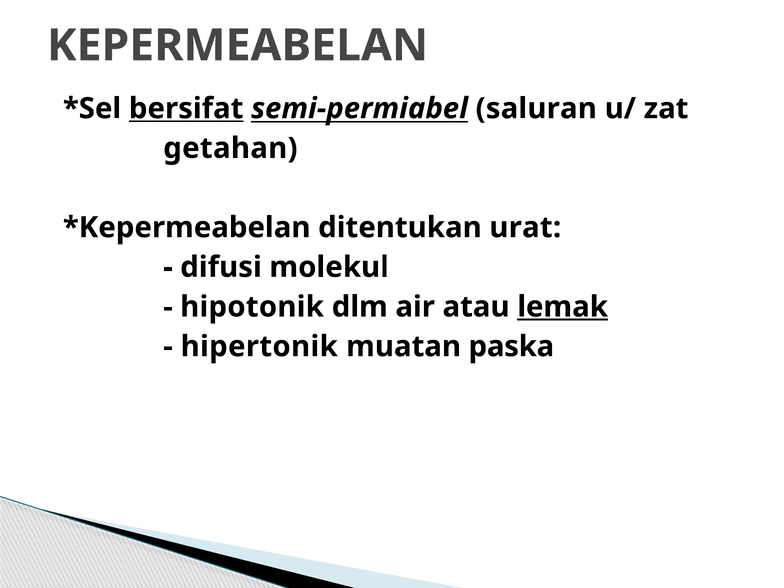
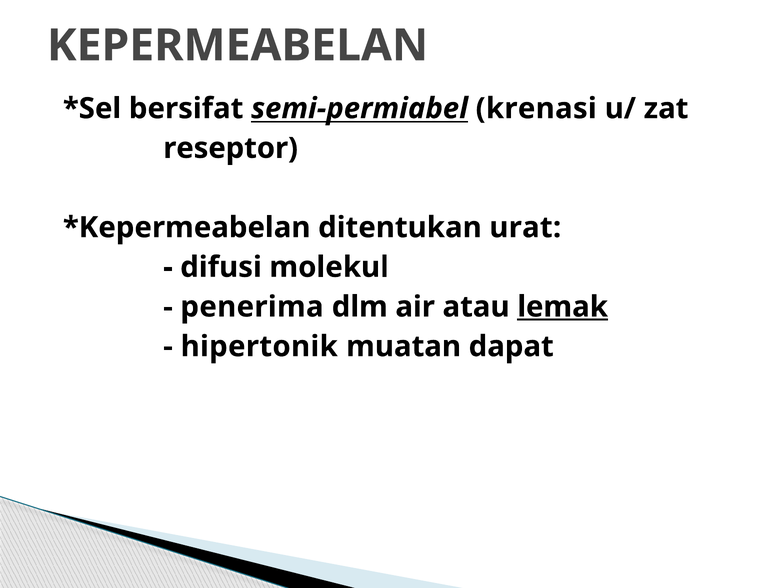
bersifat underline: present -> none
saluran: saluran -> krenasi
getahan: getahan -> reseptor
hipotonik: hipotonik -> penerima
paska: paska -> dapat
